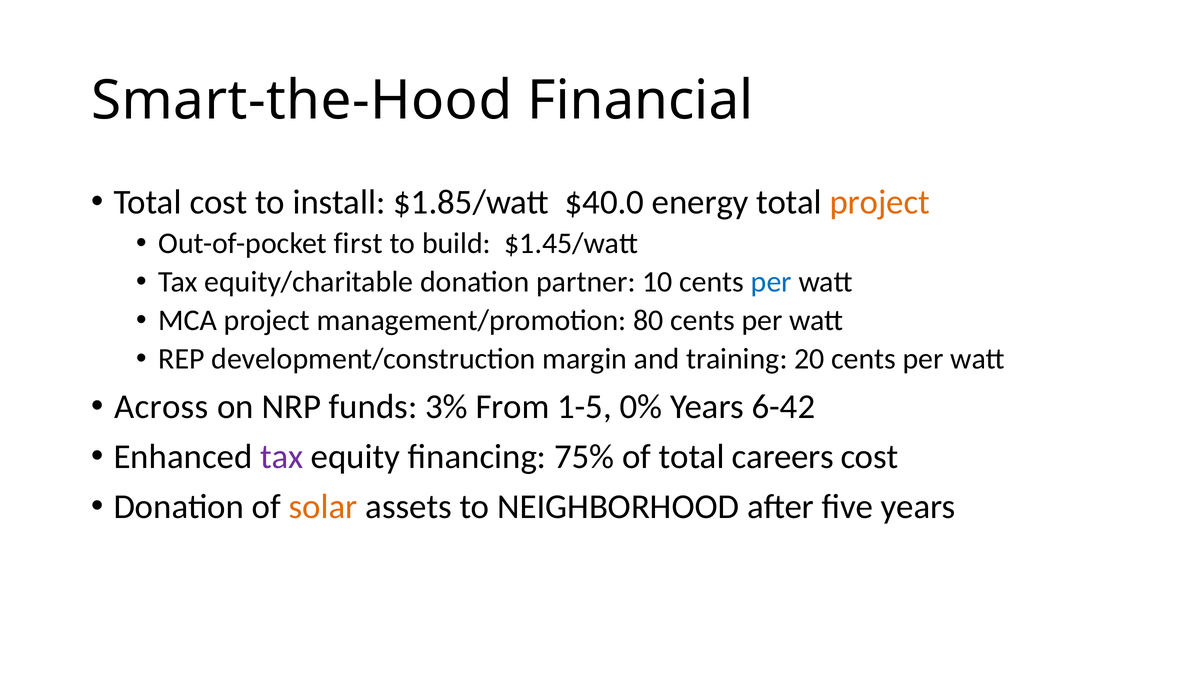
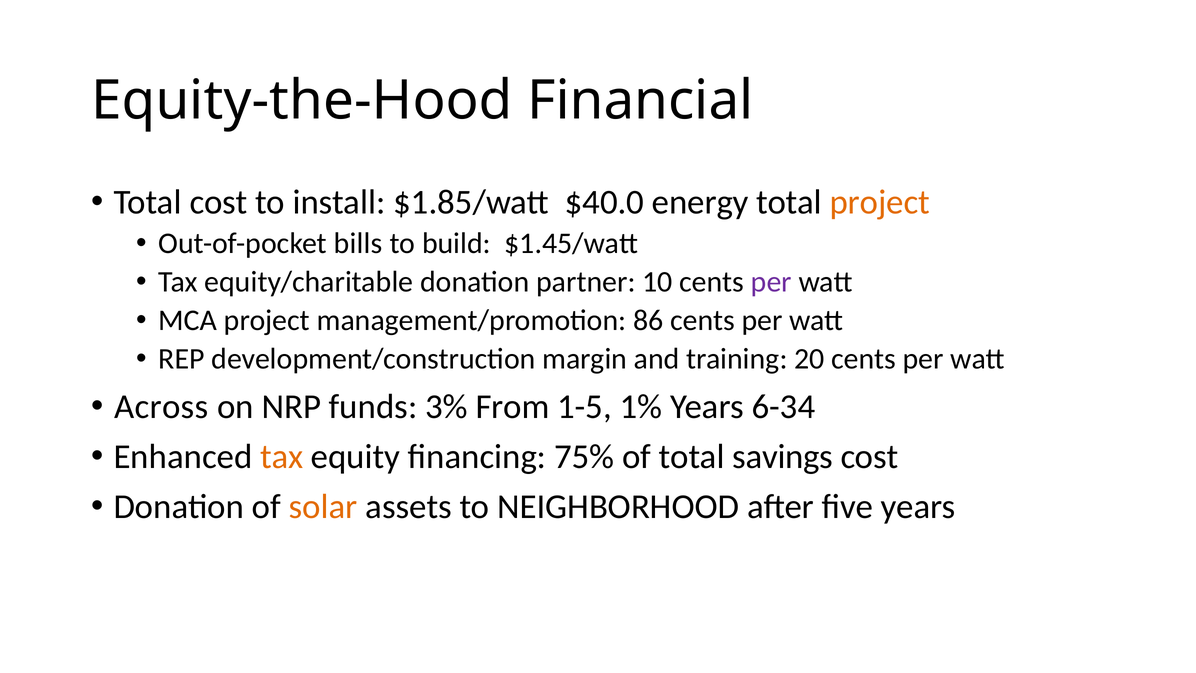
Smart-the-Hood: Smart-the-Hood -> Equity-the-Hood
first: first -> bills
per at (771, 282) colour: blue -> purple
80: 80 -> 86
0%: 0% -> 1%
6-42: 6-42 -> 6-34
tax at (282, 456) colour: purple -> orange
careers: careers -> savings
